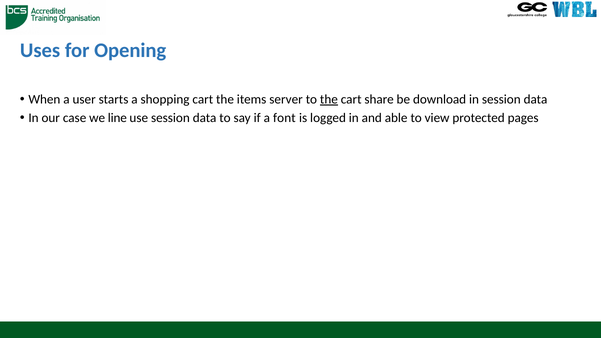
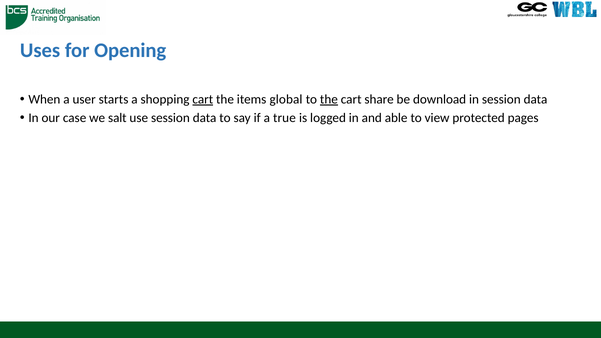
cart at (203, 99) underline: none -> present
server: server -> global
line: line -> salt
font: font -> true
